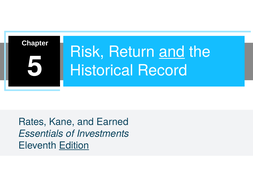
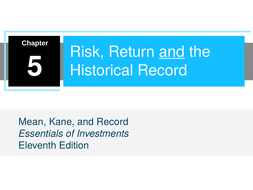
Rates: Rates -> Mean
and Earned: Earned -> Record
Edition underline: present -> none
